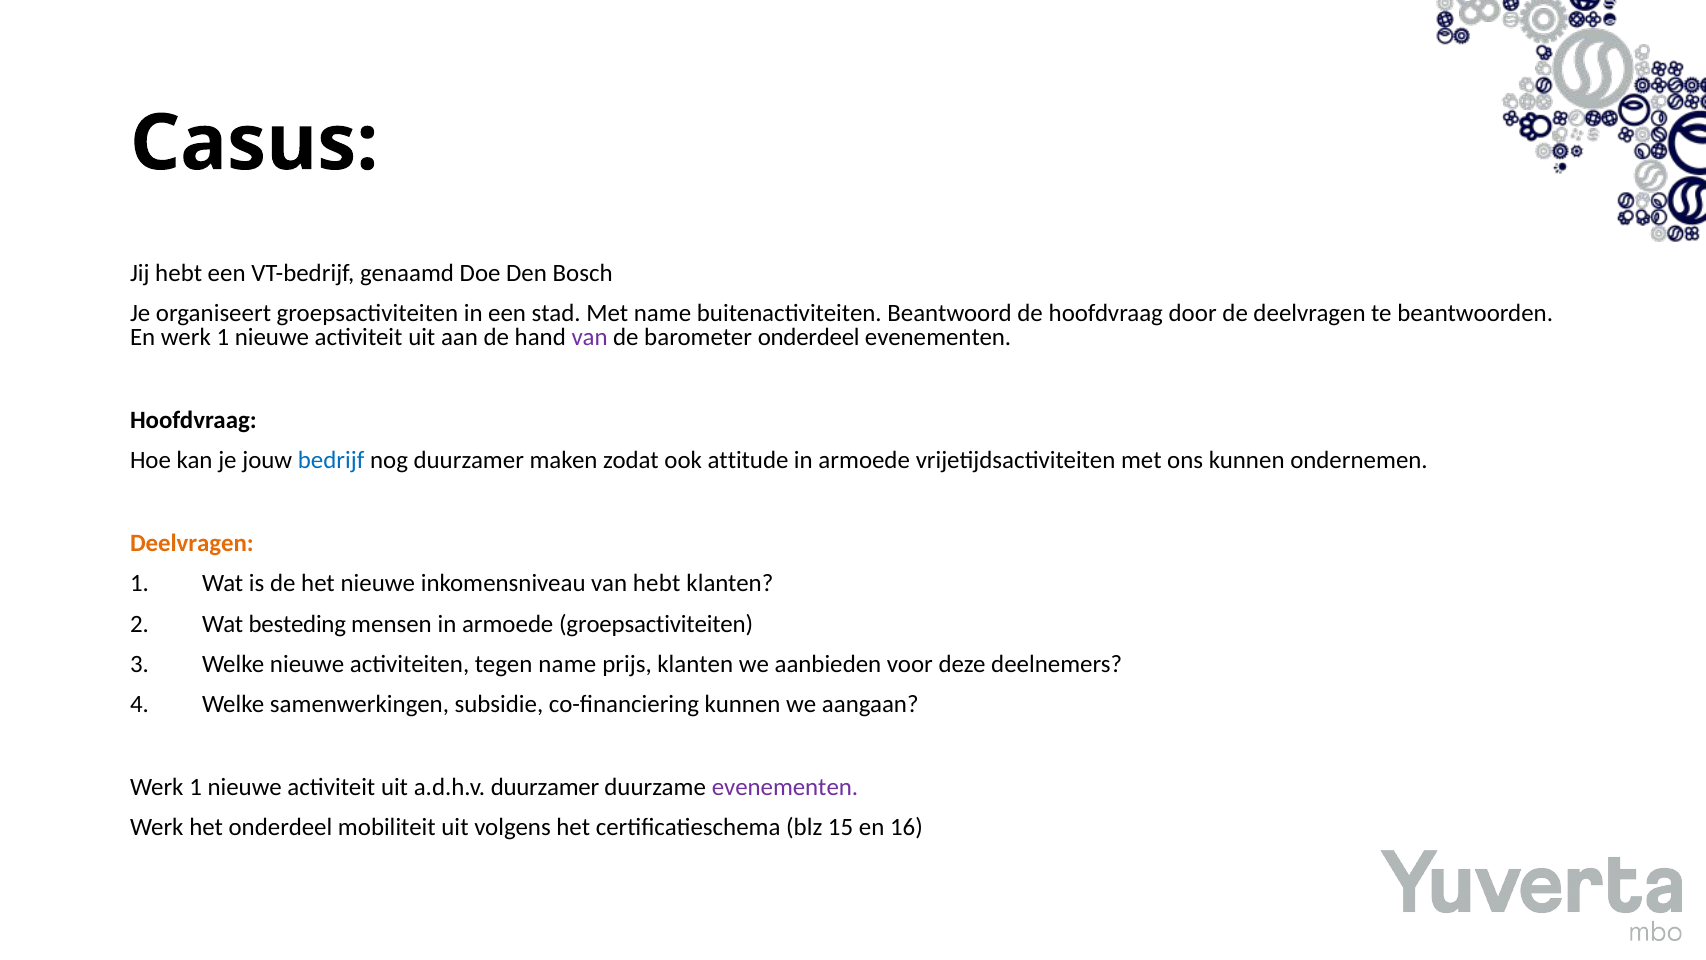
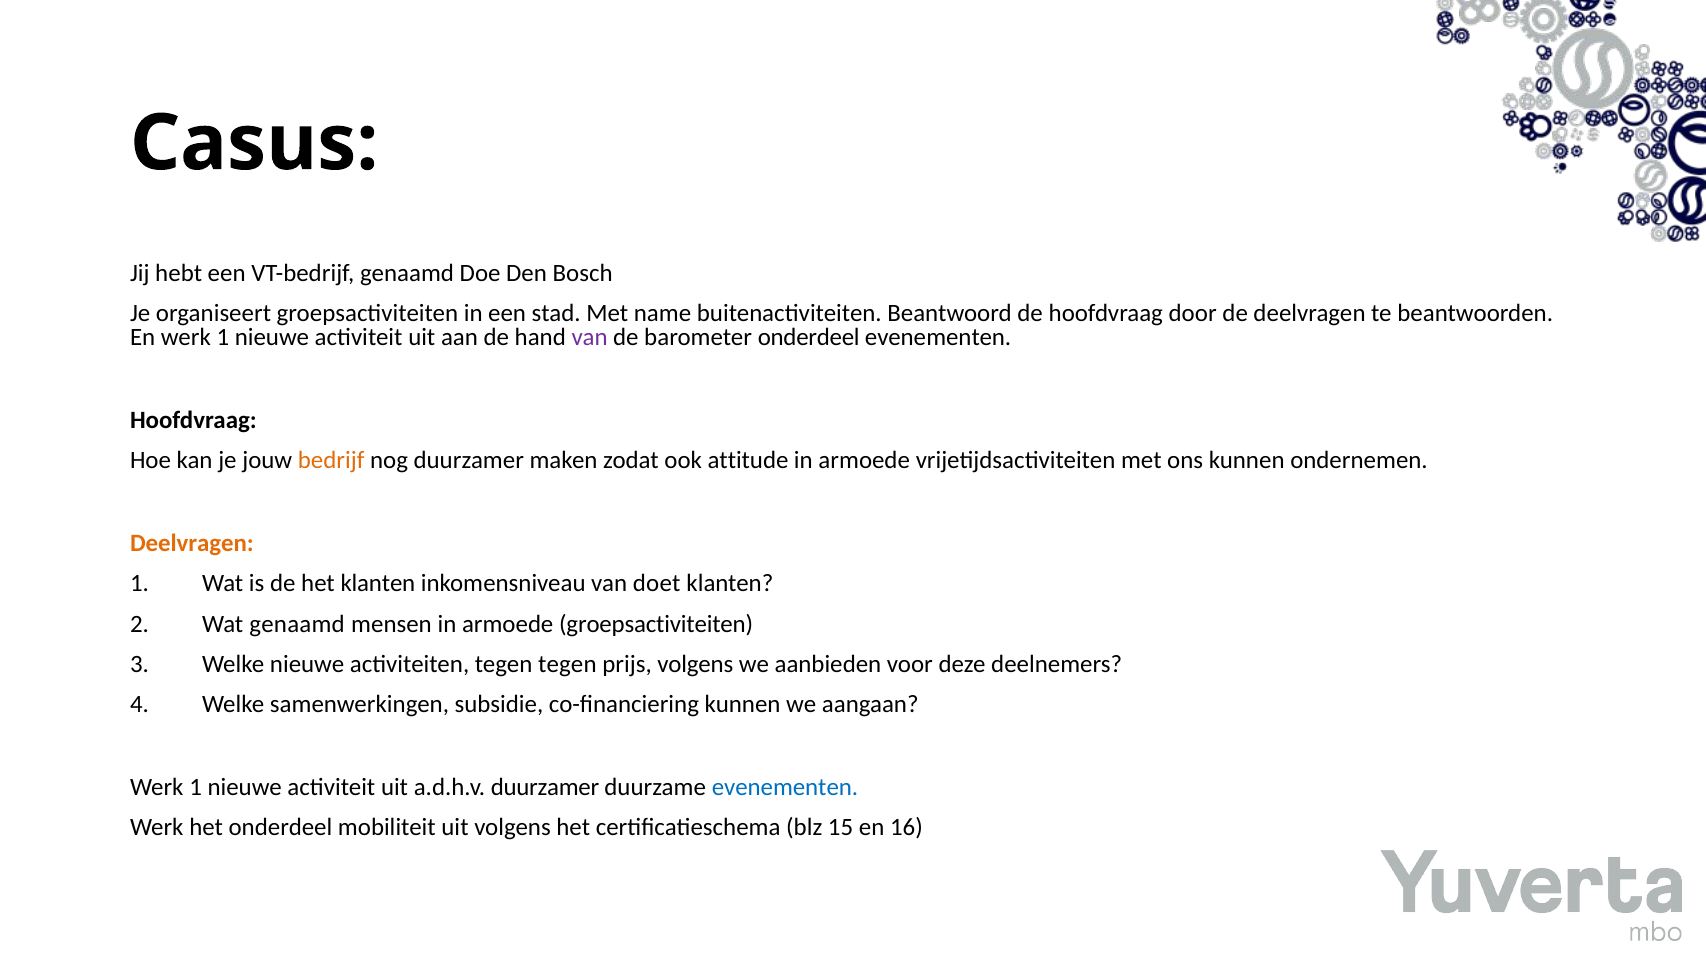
bedrijf colour: blue -> orange
het nieuwe: nieuwe -> klanten
van hebt: hebt -> doet
Wat besteding: besteding -> genaamd
tegen name: name -> tegen
prijs klanten: klanten -> volgens
evenementen at (785, 787) colour: purple -> blue
